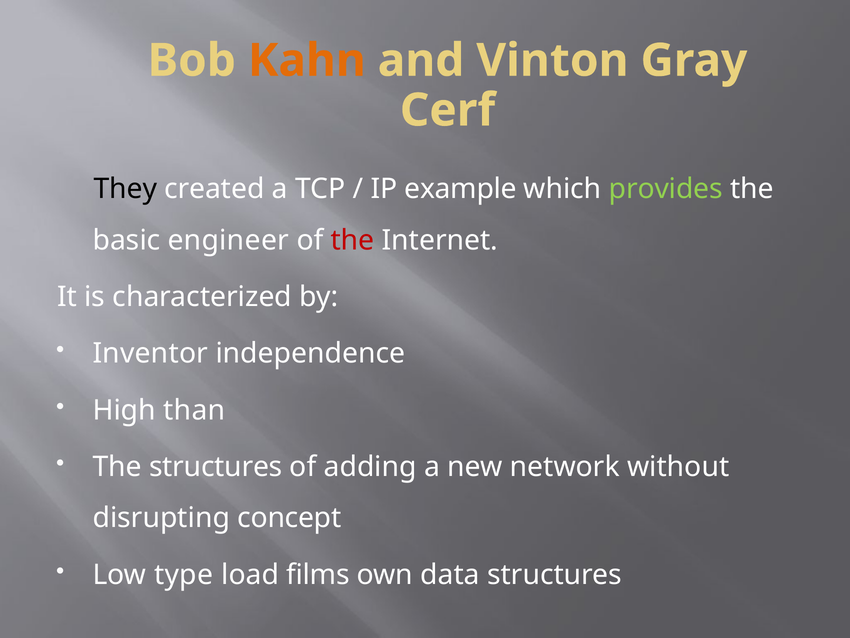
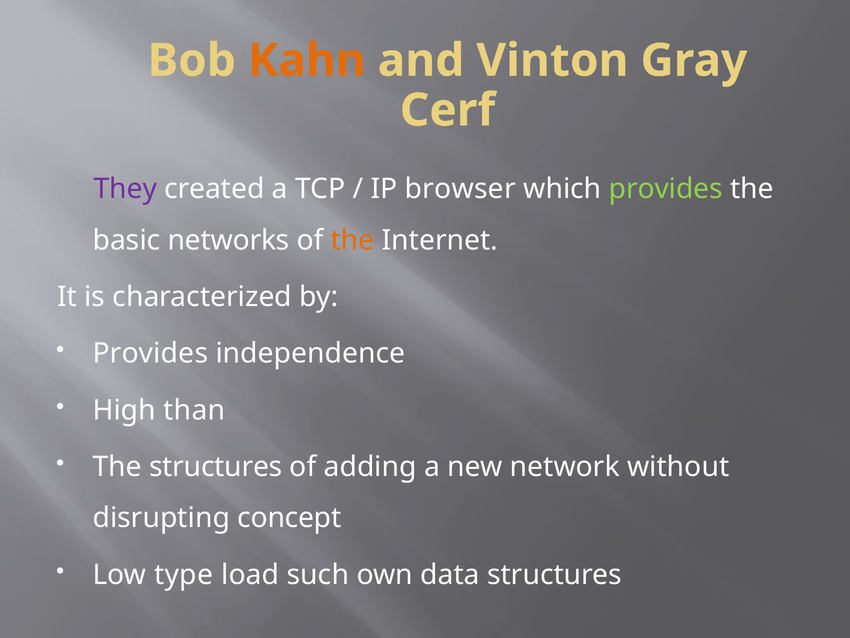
They colour: black -> purple
example: example -> browser
engineer: engineer -> networks
the at (353, 240) colour: red -> orange
Inventor at (150, 353): Inventor -> Provides
films: films -> such
